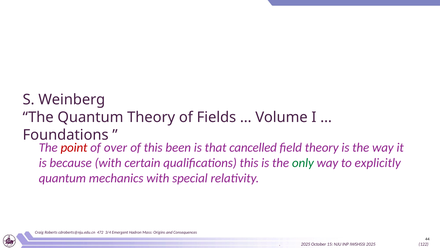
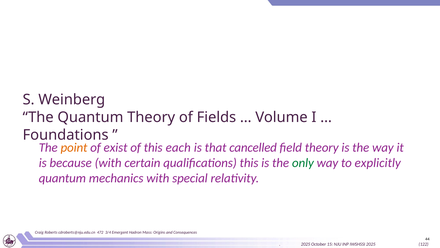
point colour: red -> orange
over: over -> exist
been: been -> each
